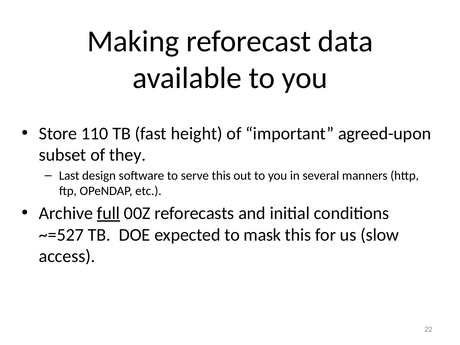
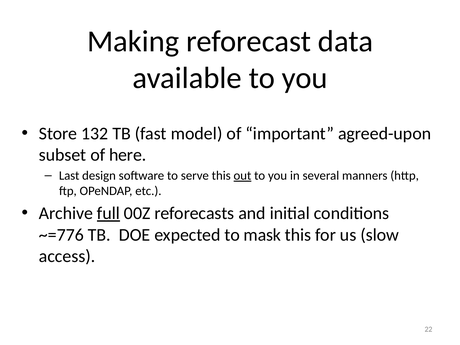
110: 110 -> 132
height: height -> model
they: they -> here
out underline: none -> present
~=527: ~=527 -> ~=776
